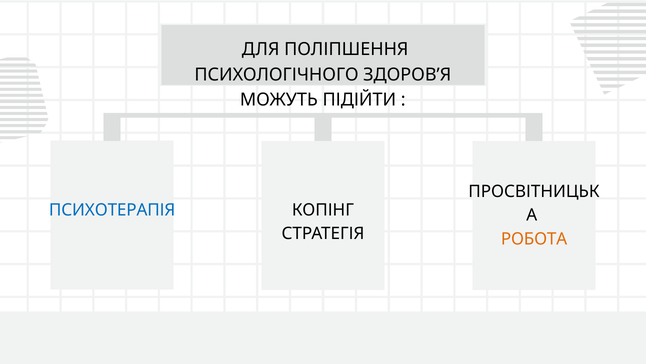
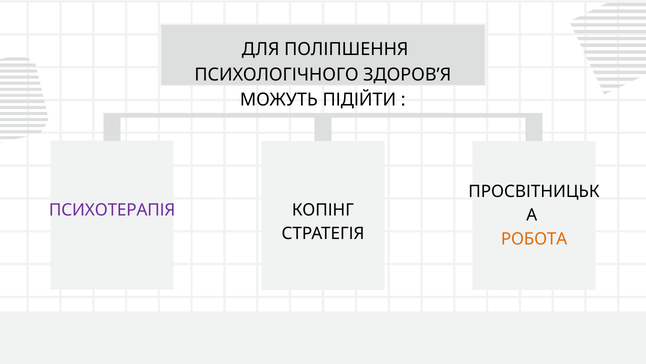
ПСИХОТЕРАПІЯ colour: blue -> purple
